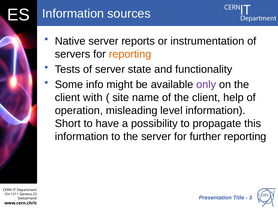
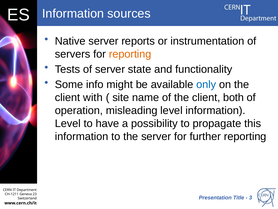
only colour: purple -> blue
help: help -> both
Short at (68, 123): Short -> Level
